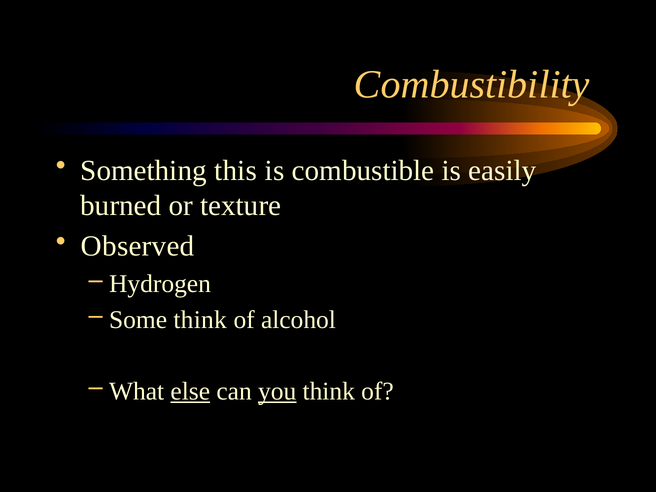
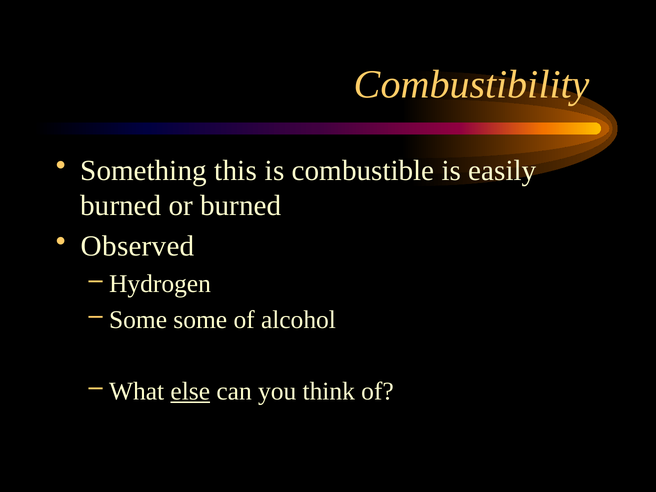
or texture: texture -> burned
Some think: think -> some
you underline: present -> none
